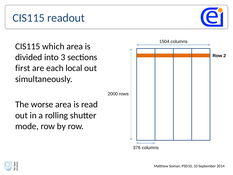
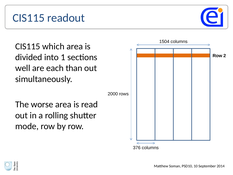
3: 3 -> 1
first: first -> well
local: local -> than
